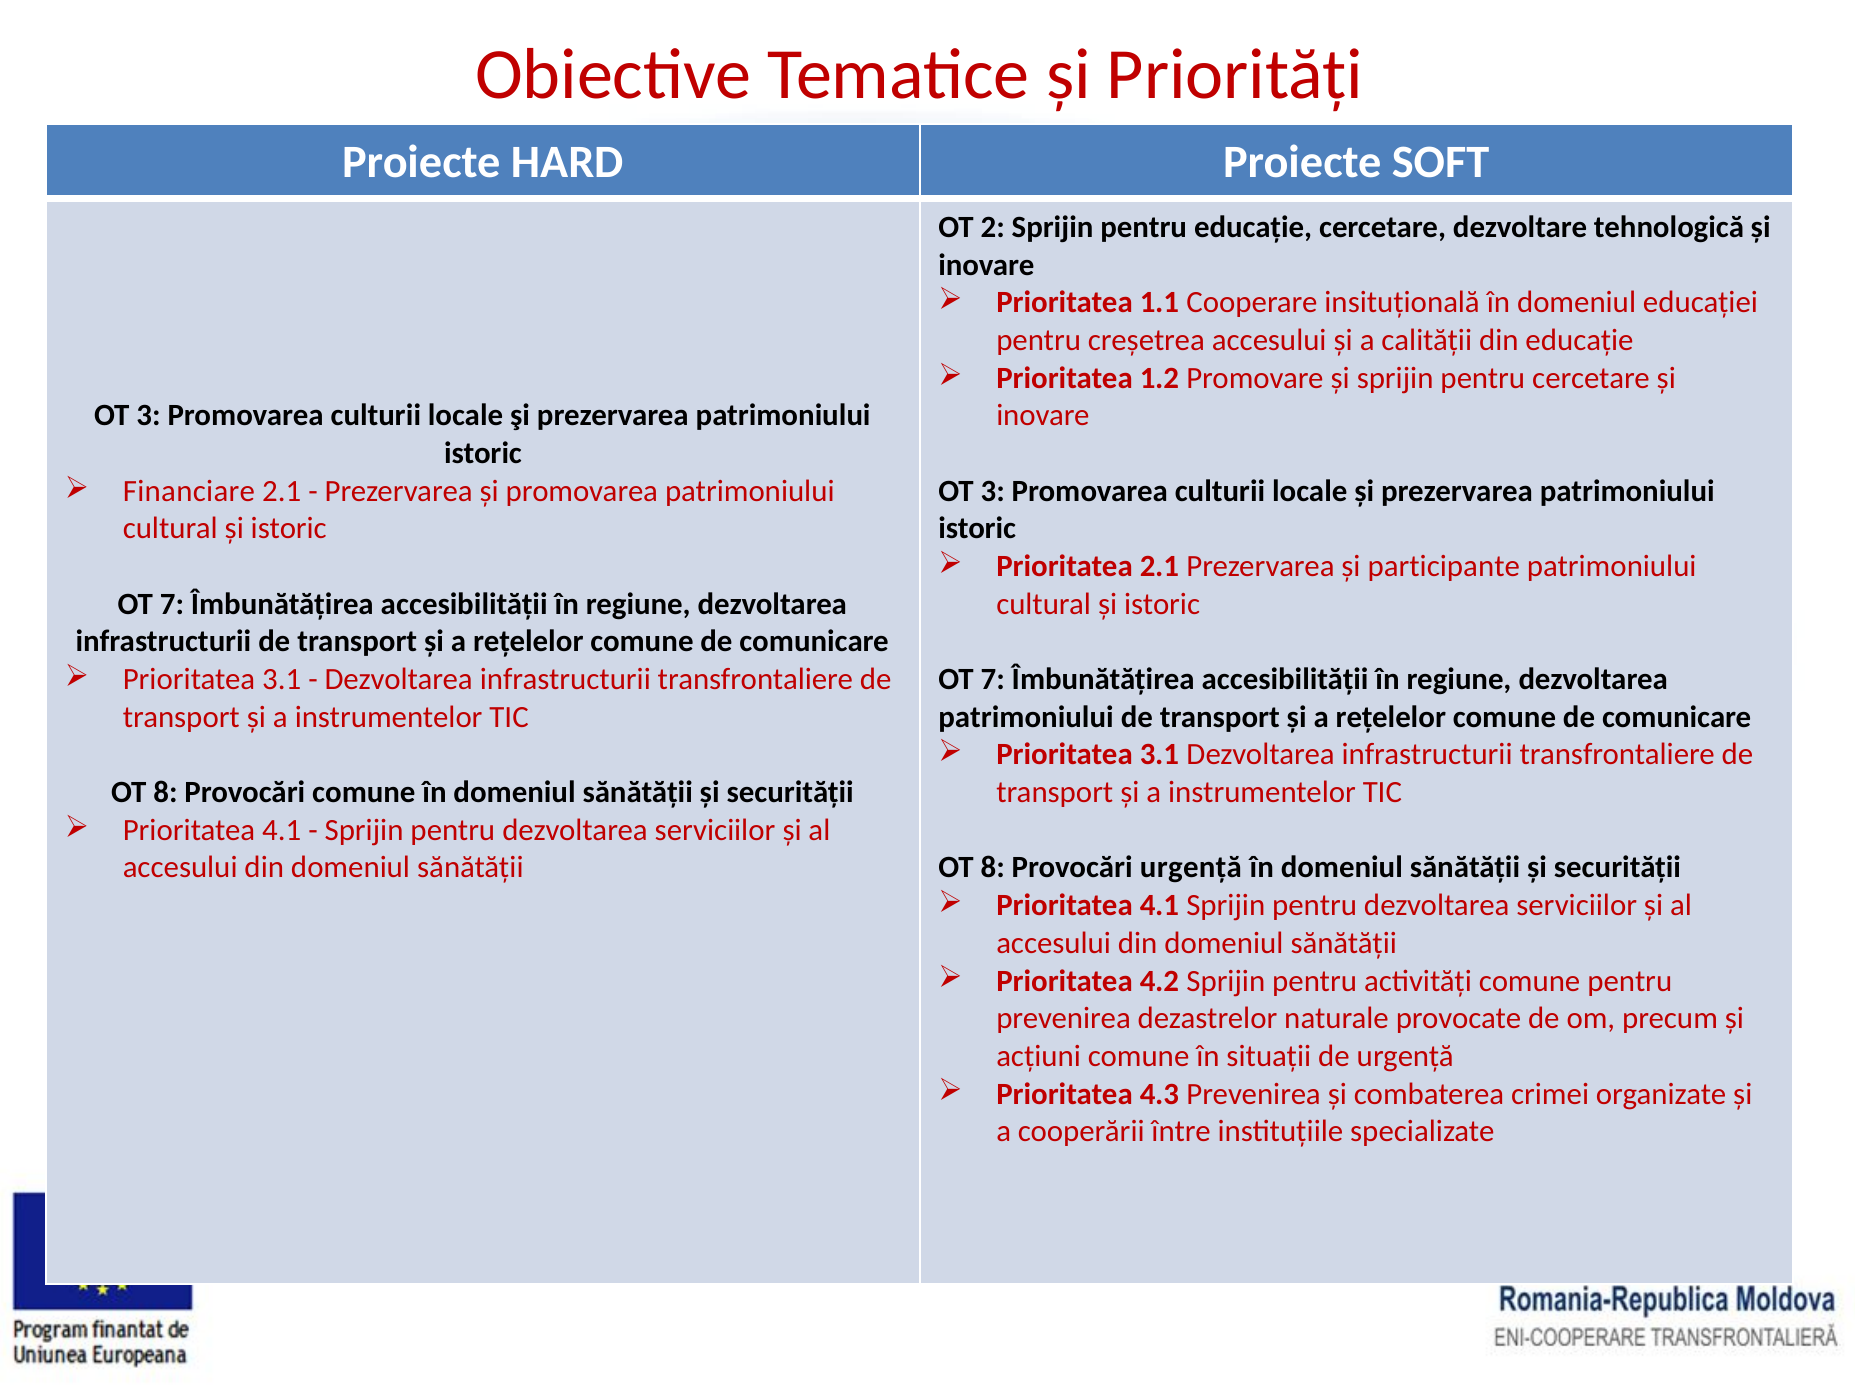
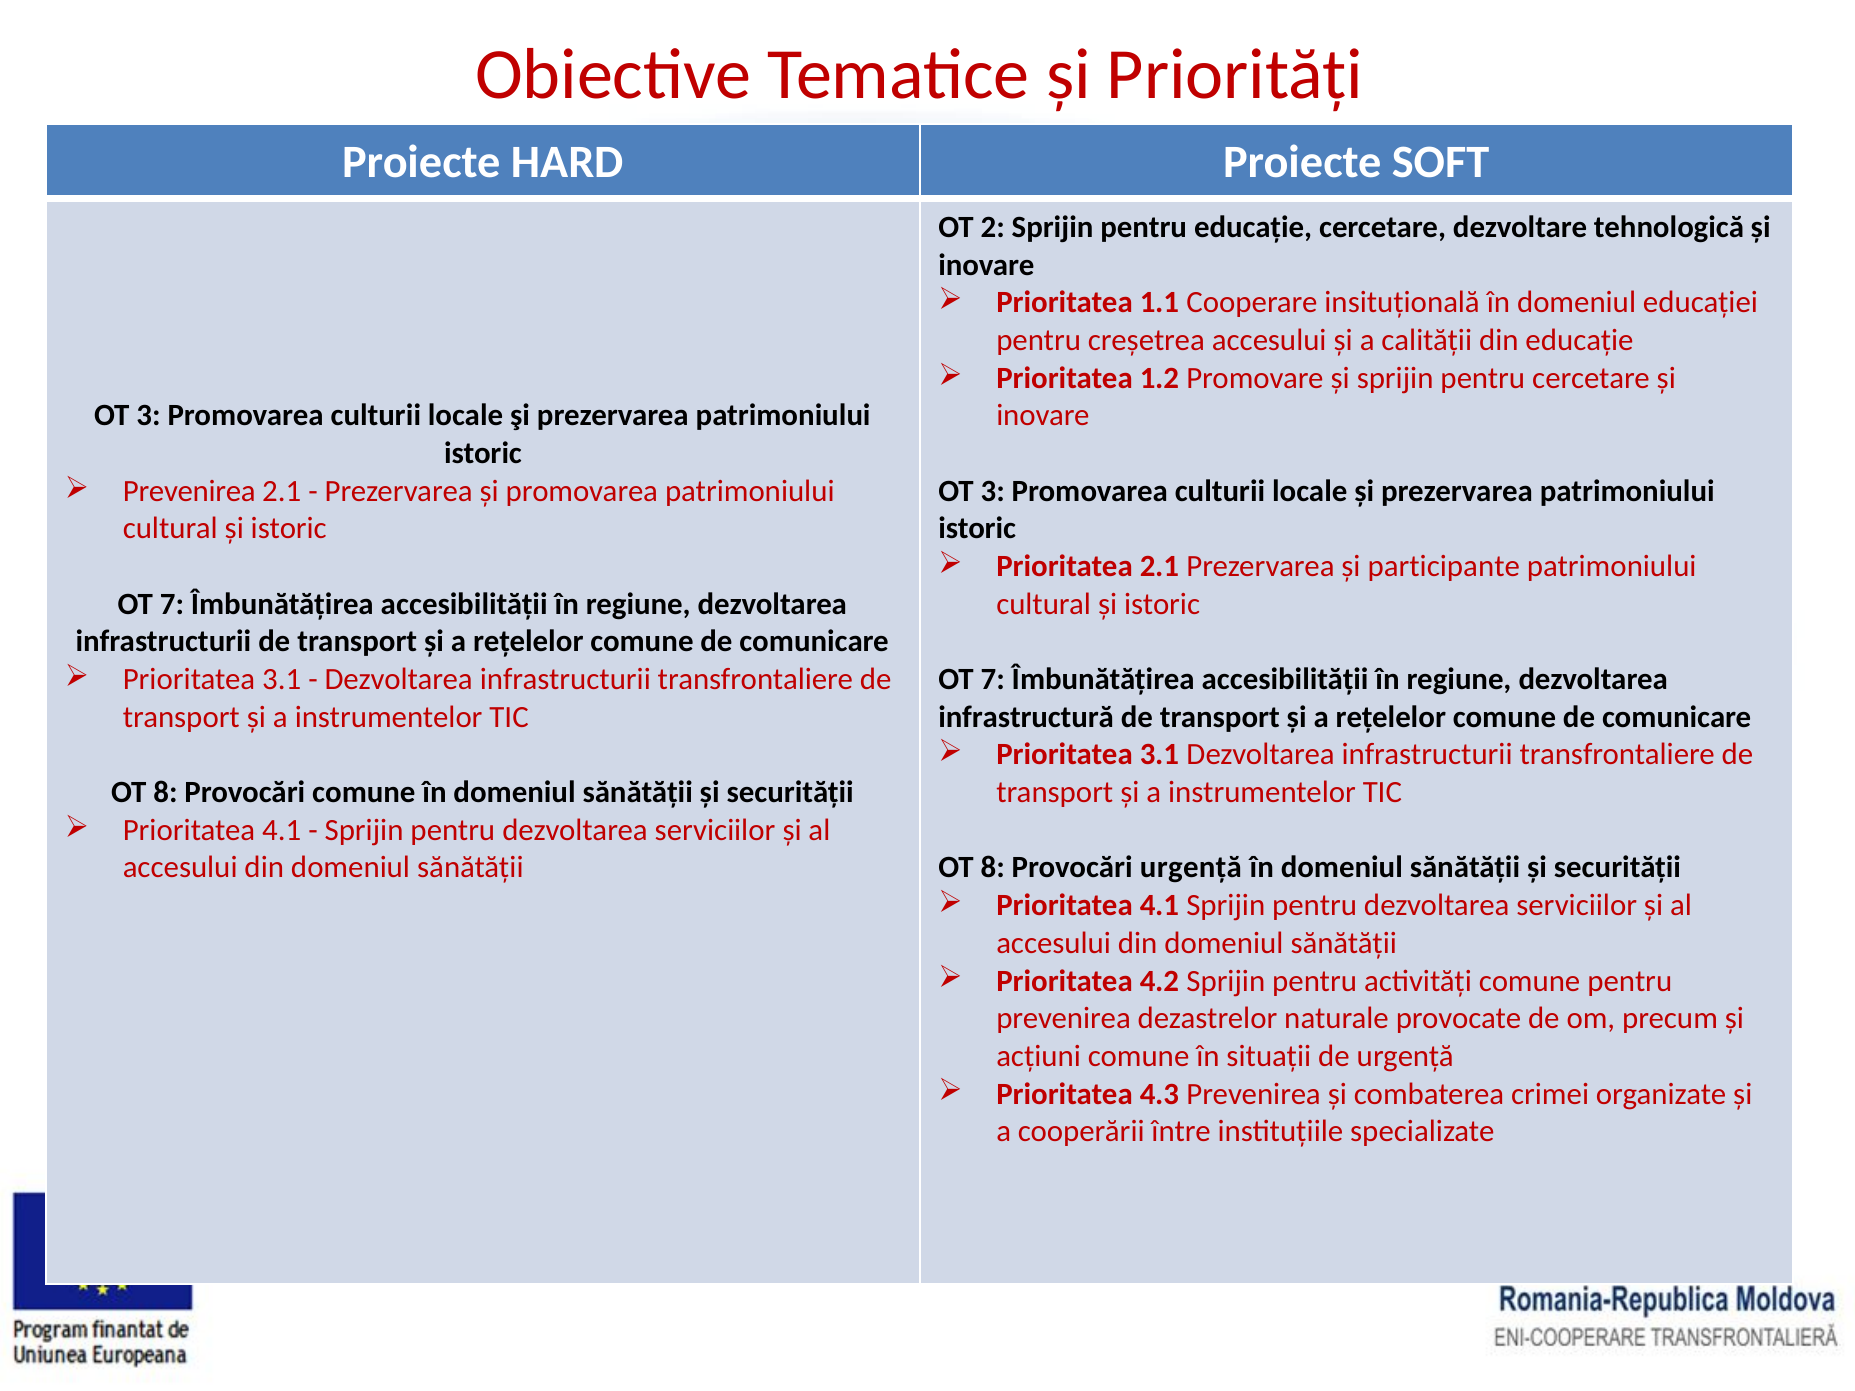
Financiare at (189, 491): Financiare -> Prevenirea
patrimoniului at (1026, 717): patrimoniului -> infrastructură
